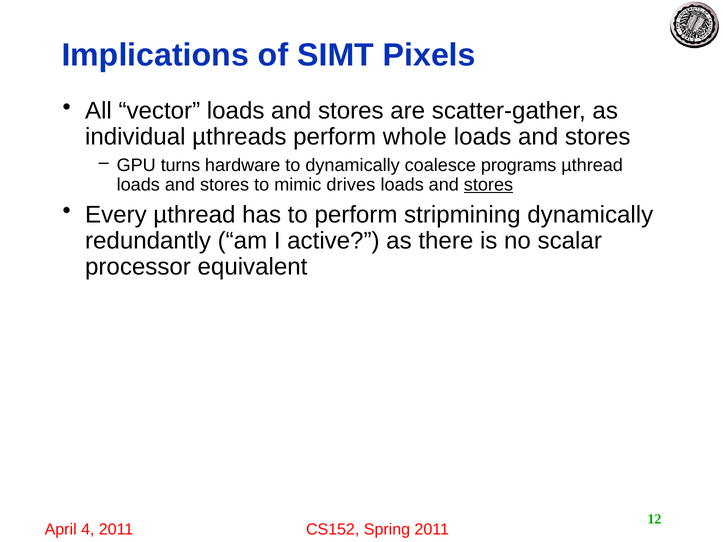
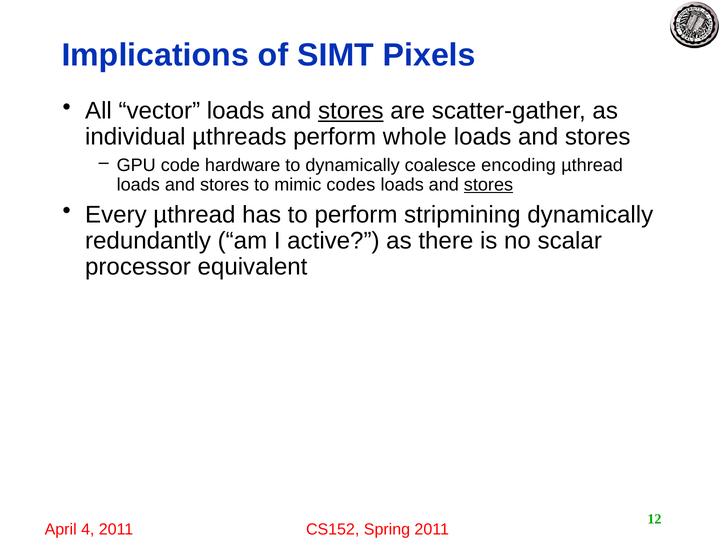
stores at (351, 111) underline: none -> present
turns: turns -> code
programs: programs -> encoding
drives: drives -> codes
